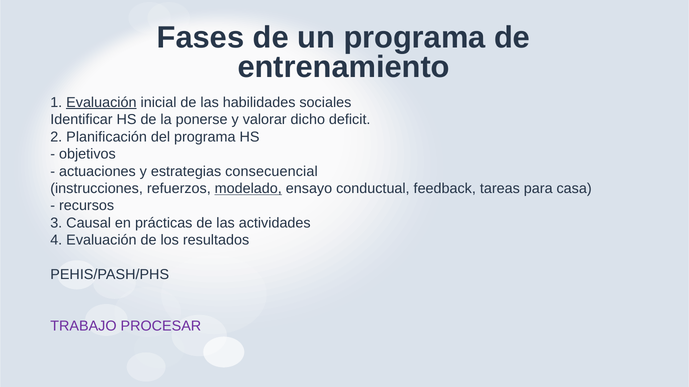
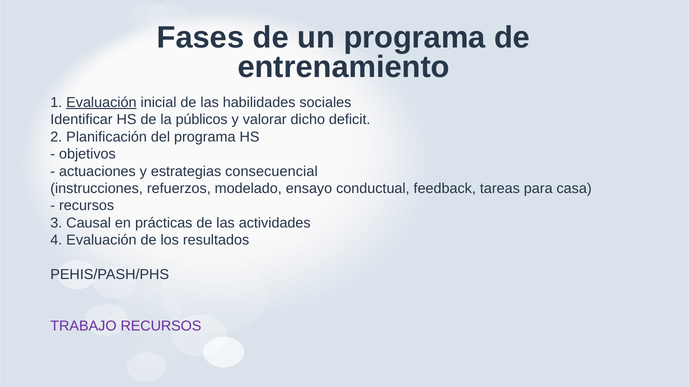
ponerse: ponerse -> públicos
modelado underline: present -> none
TRABAJO PROCESAR: PROCESAR -> RECURSOS
